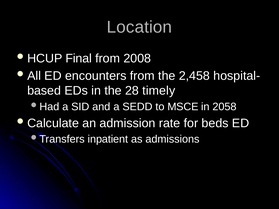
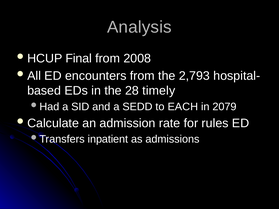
Location: Location -> Analysis
2,458: 2,458 -> 2,793
MSCE: MSCE -> EACH
2058: 2058 -> 2079
beds: beds -> rules
